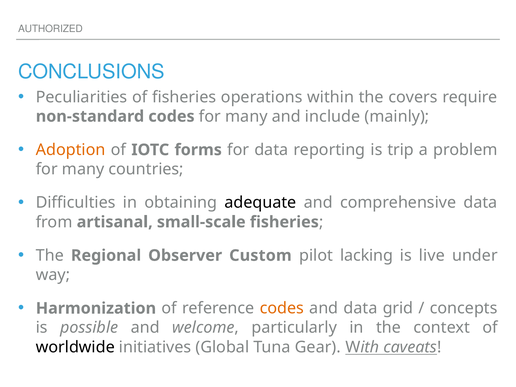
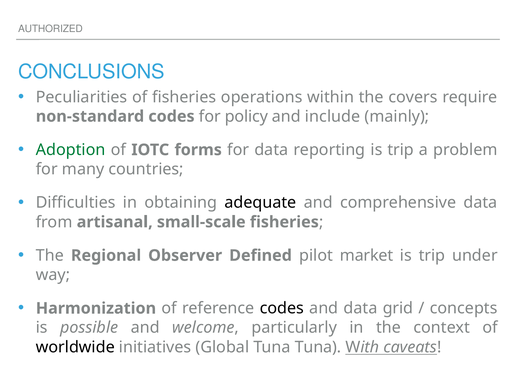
codes for many: many -> policy
Adoption colour: orange -> green
Custom: Custom -> Defined
lacking: lacking -> market
live at (432, 255): live -> trip
codes at (282, 308) colour: orange -> black
Tuna Gear: Gear -> Tuna
